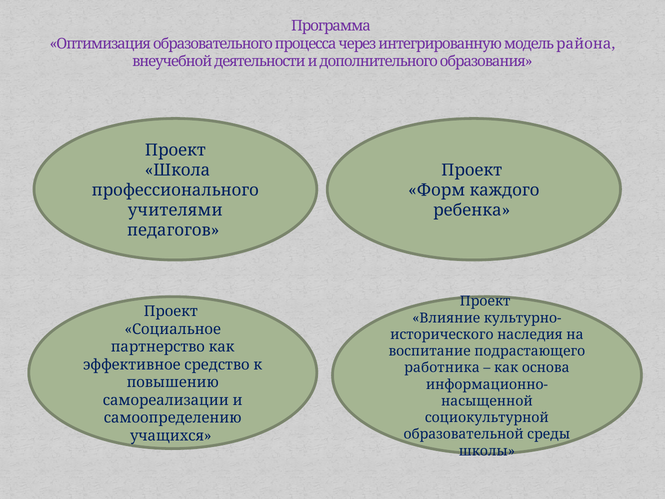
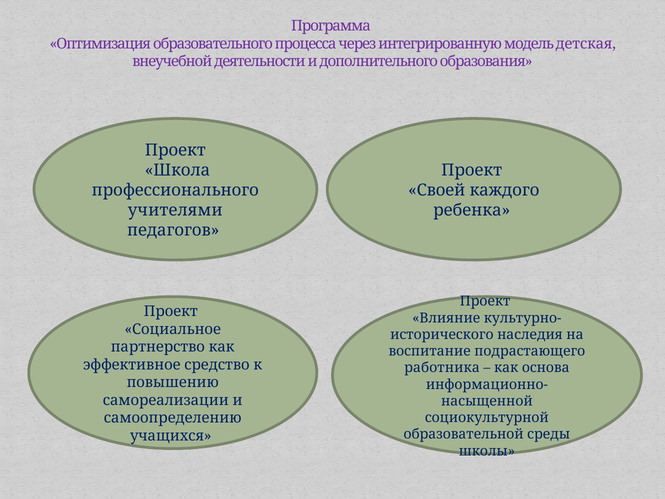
района: района -> детская
Форм: Форм -> Своей
